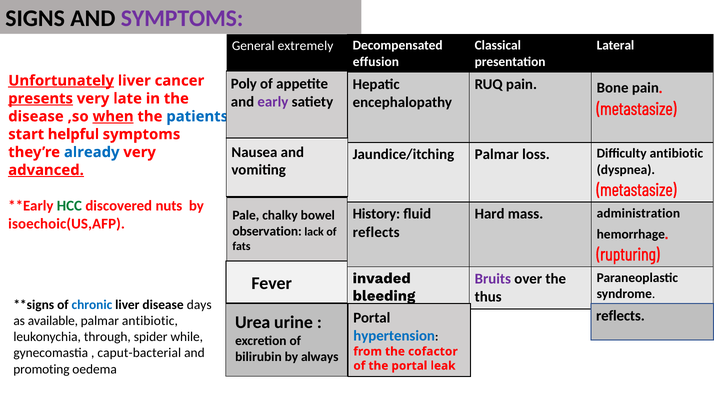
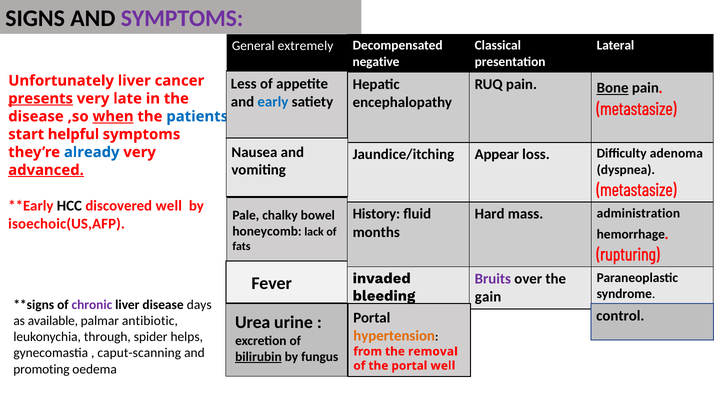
effusion: effusion -> negative
Poly: Poly -> Less
Unfortunately underline: present -> none
Bone underline: none -> present
early colour: purple -> blue
Jaundice/itching Palmar: Palmar -> Appear
Difficulty antibiotic: antibiotic -> adenoma
HCC colour: green -> black
discovered nuts: nuts -> well
observation: observation -> honeycomb
reflects at (376, 232): reflects -> months
thus: thus -> gain
chronic colour: blue -> purple
reflects at (620, 316): reflects -> control
hypertension colour: blue -> orange
while: while -> helps
caput-bacterial: caput-bacterial -> caput-scanning
cofactor: cofactor -> removal
bilirubin underline: none -> present
always: always -> fungus
portal leak: leak -> well
